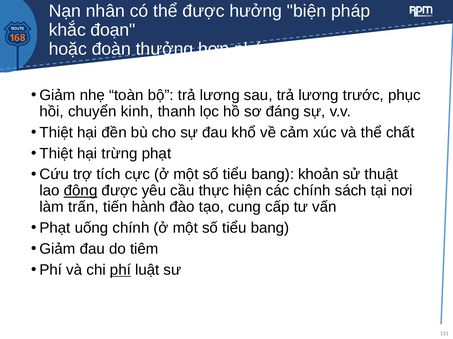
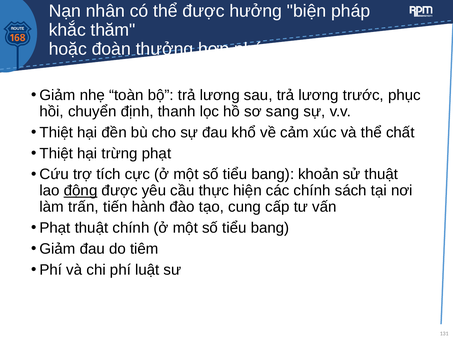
đoạn: đoạn -> thăm
kinh: kinh -> định
đáng: đáng -> sang
Phạt uống: uống -> thuật
phí at (120, 270) underline: present -> none
